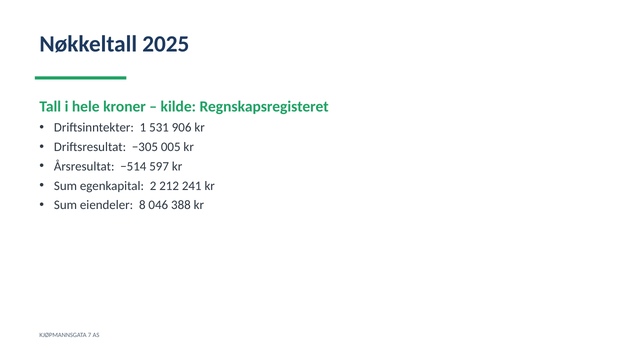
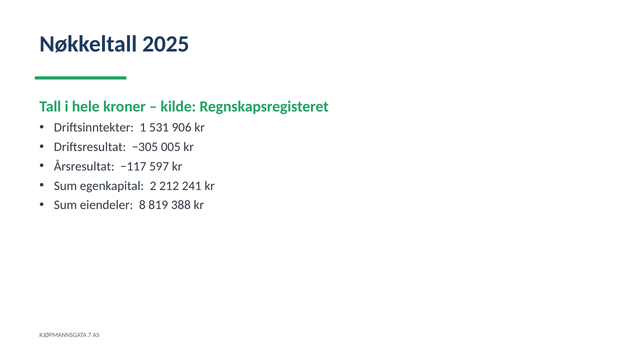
−514: −514 -> −117
046: 046 -> 819
